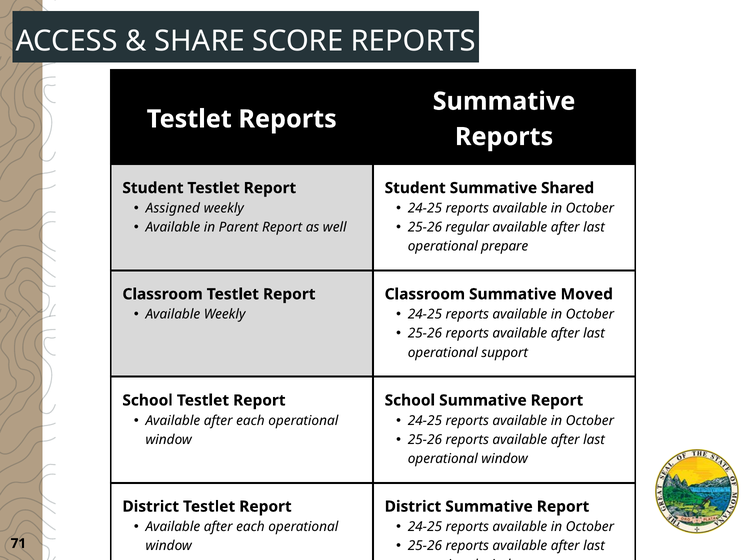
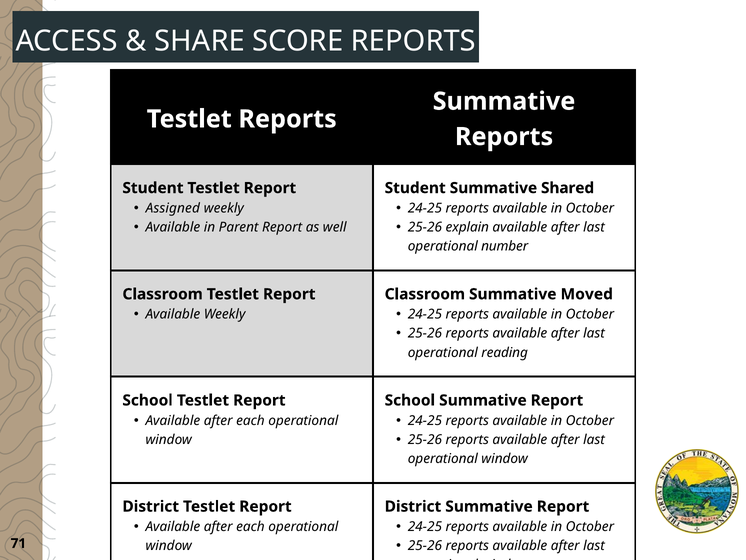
regular: regular -> explain
prepare: prepare -> number
support: support -> reading
